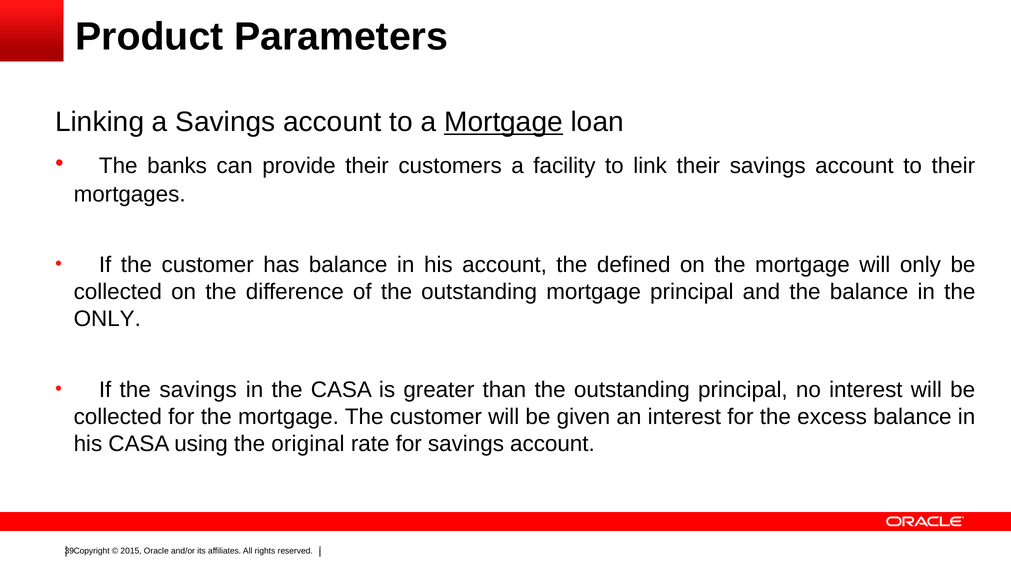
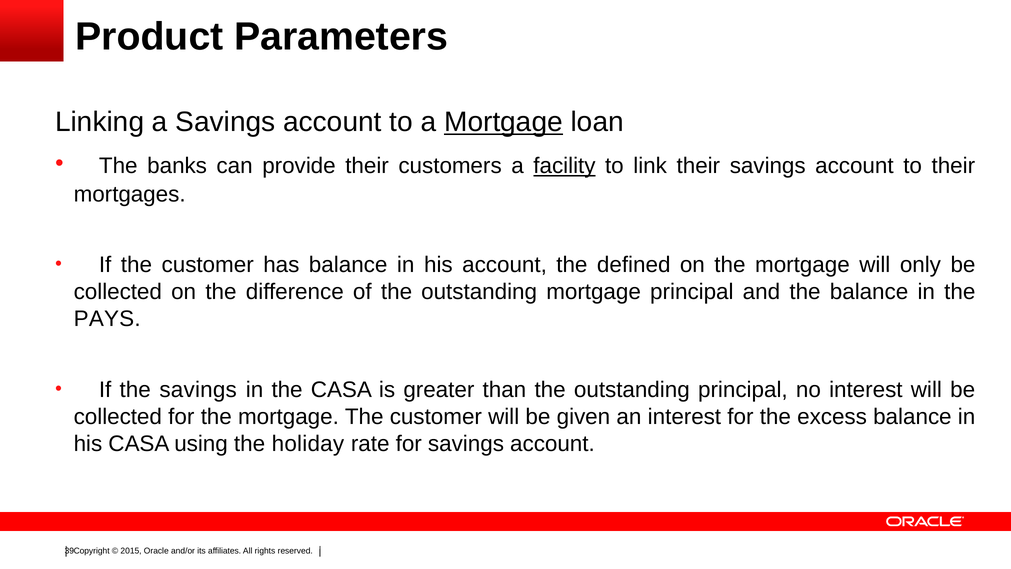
facility underline: none -> present
ONLY at (107, 319): ONLY -> PAYS
original: original -> holiday
